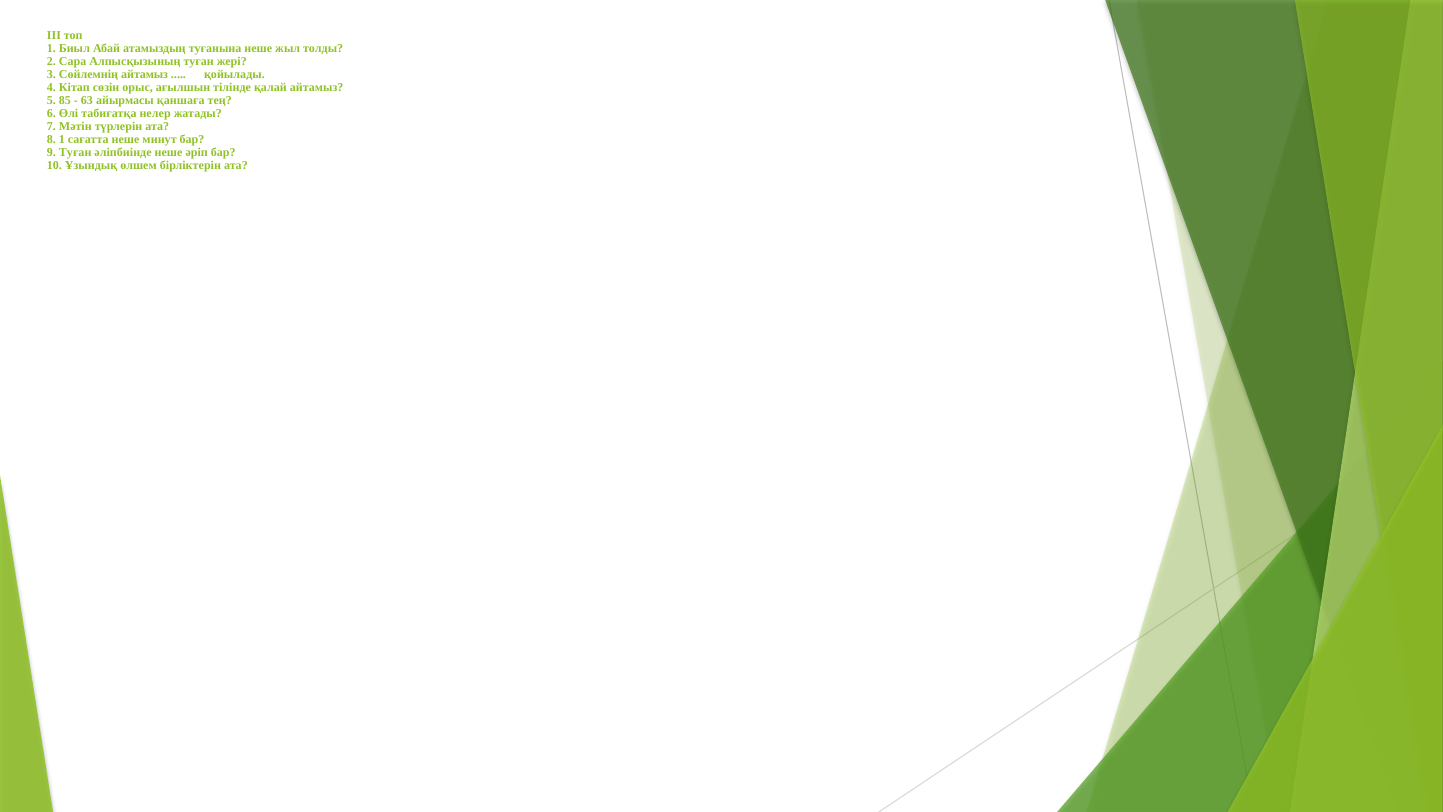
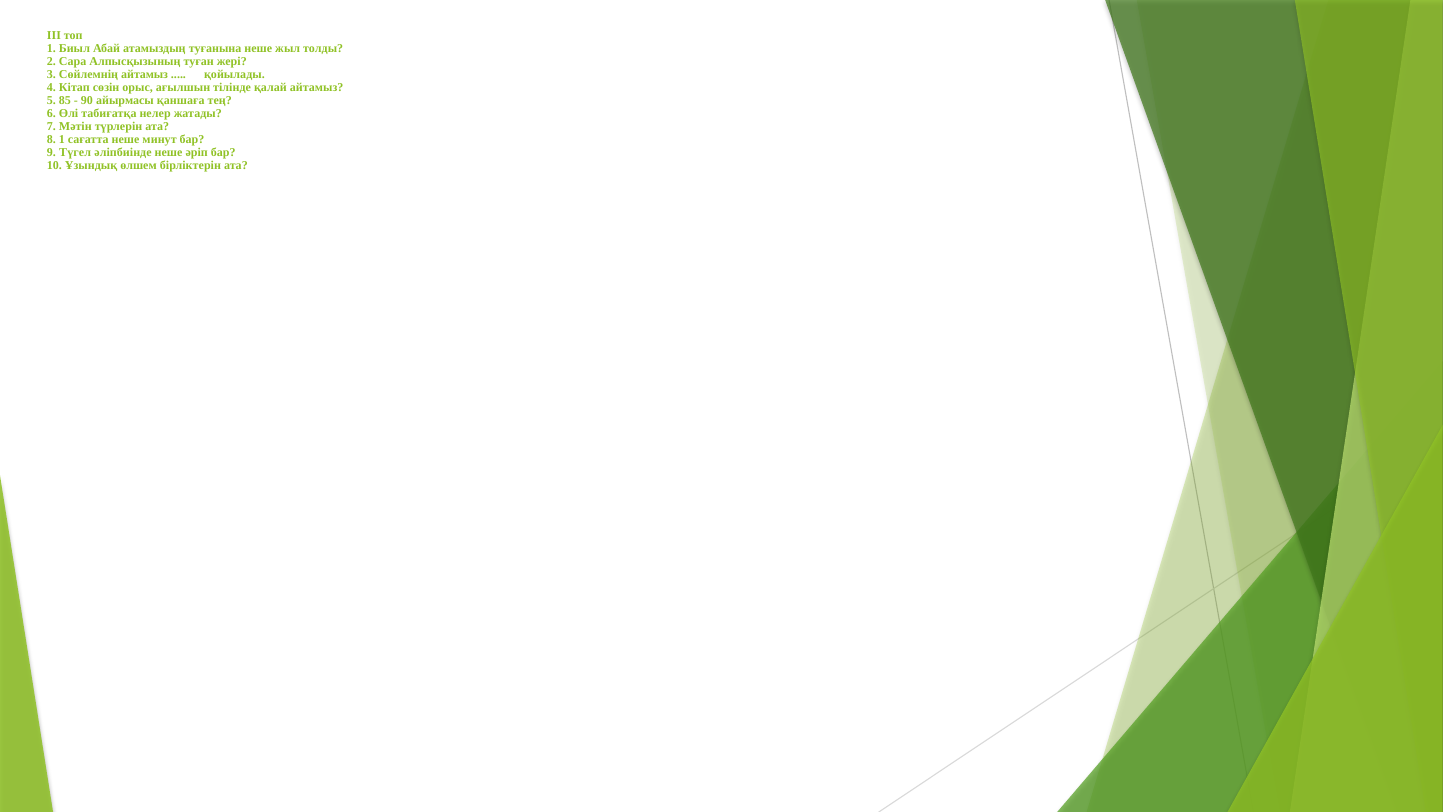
63: 63 -> 90
9 Туған: Туған -> Түгел
